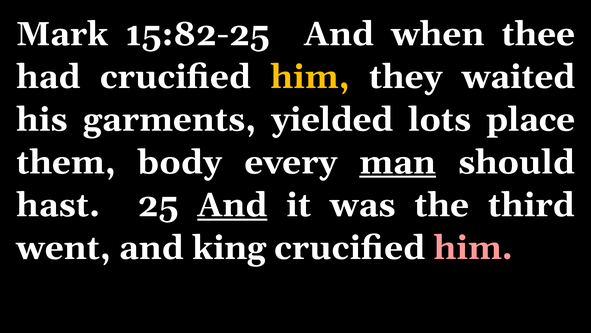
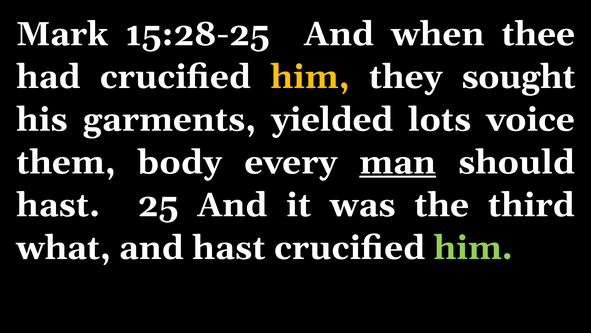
15:82-25: 15:82-25 -> 15:28-25
waited: waited -> sought
place: place -> voice
And at (232, 205) underline: present -> none
went: went -> what
and king: king -> hast
him at (473, 248) colour: pink -> light green
